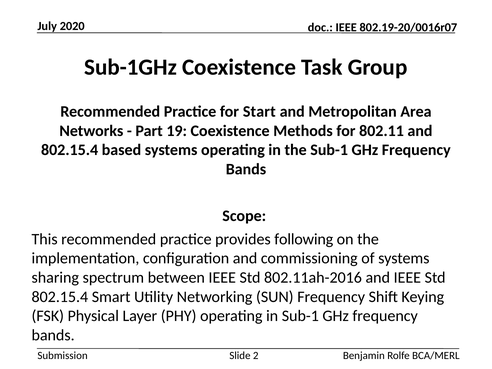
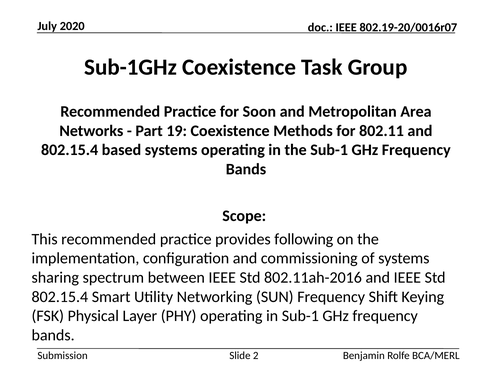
Start: Start -> Soon
